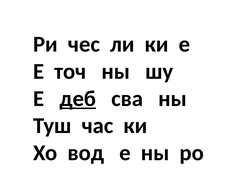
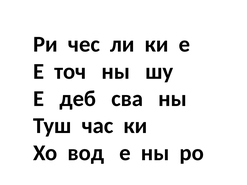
деб underline: present -> none
